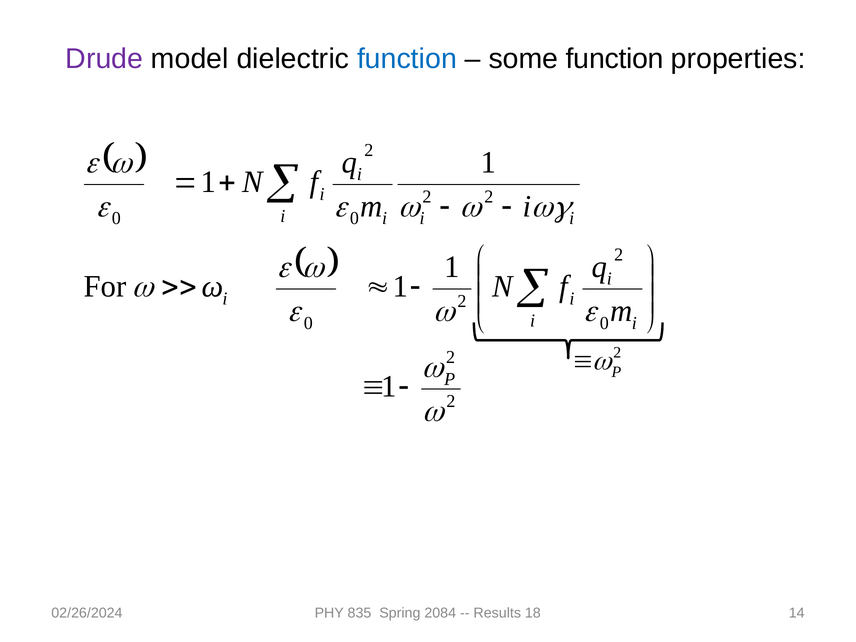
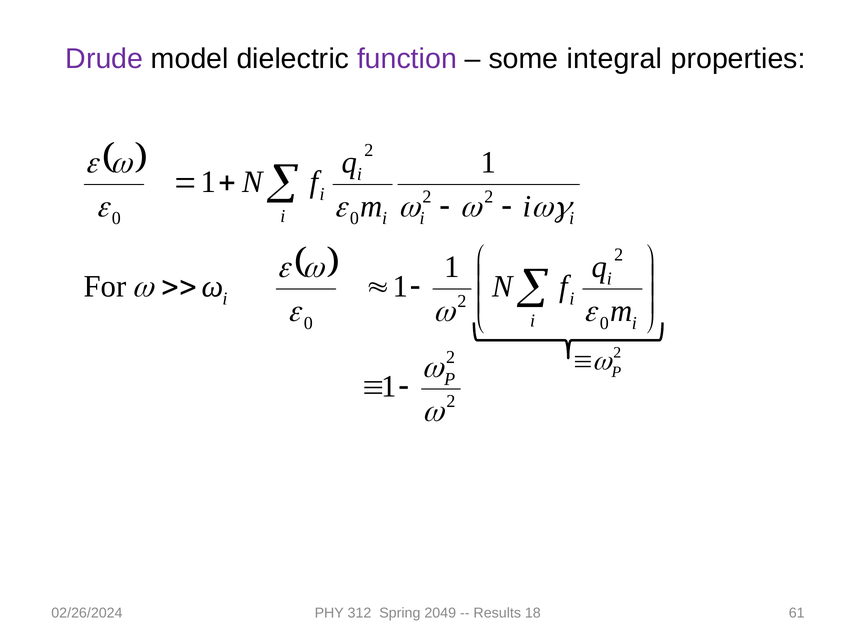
function at (407, 59) colour: blue -> purple
some function: function -> integral
835: 835 -> 312
2084: 2084 -> 2049
14: 14 -> 61
